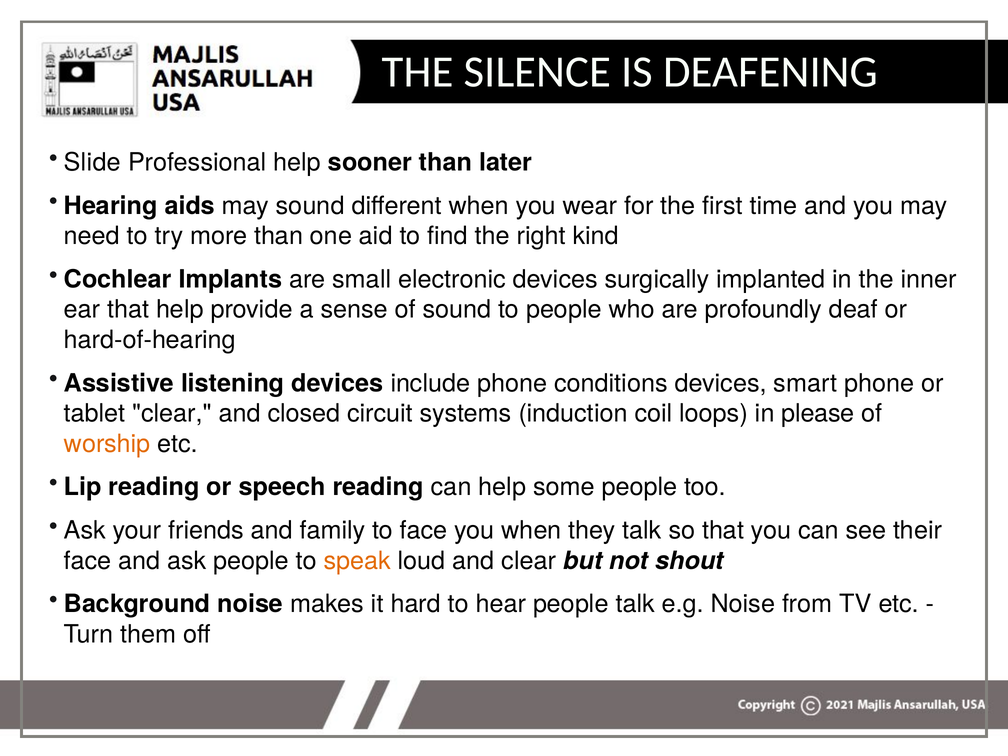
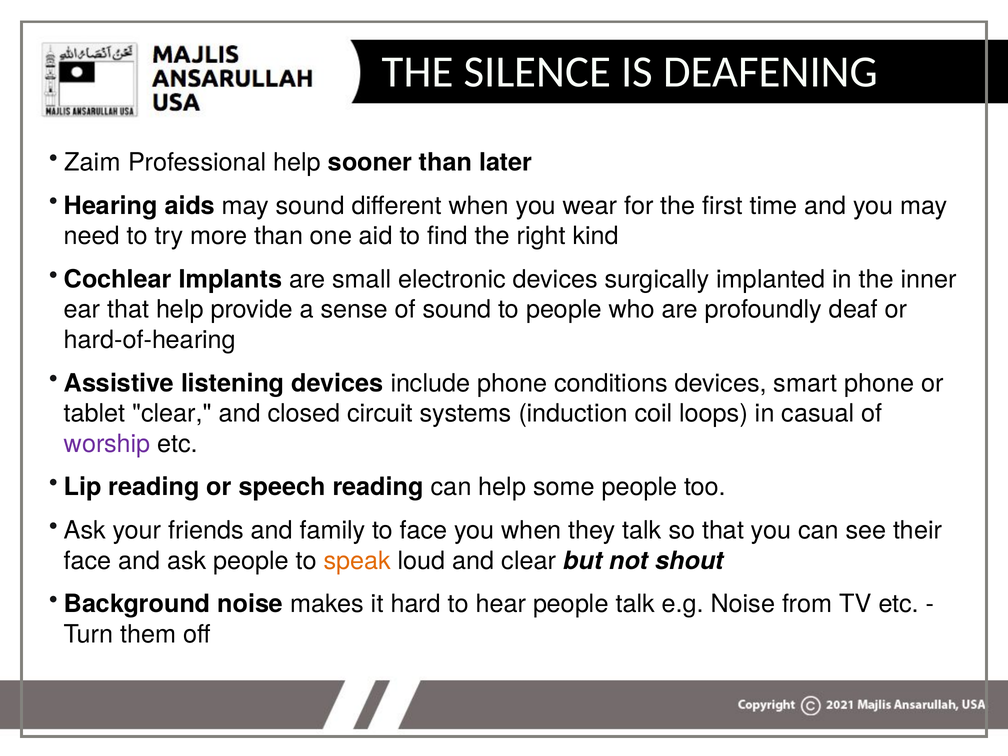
Slide: Slide -> Zaim
please: please -> casual
worship colour: orange -> purple
